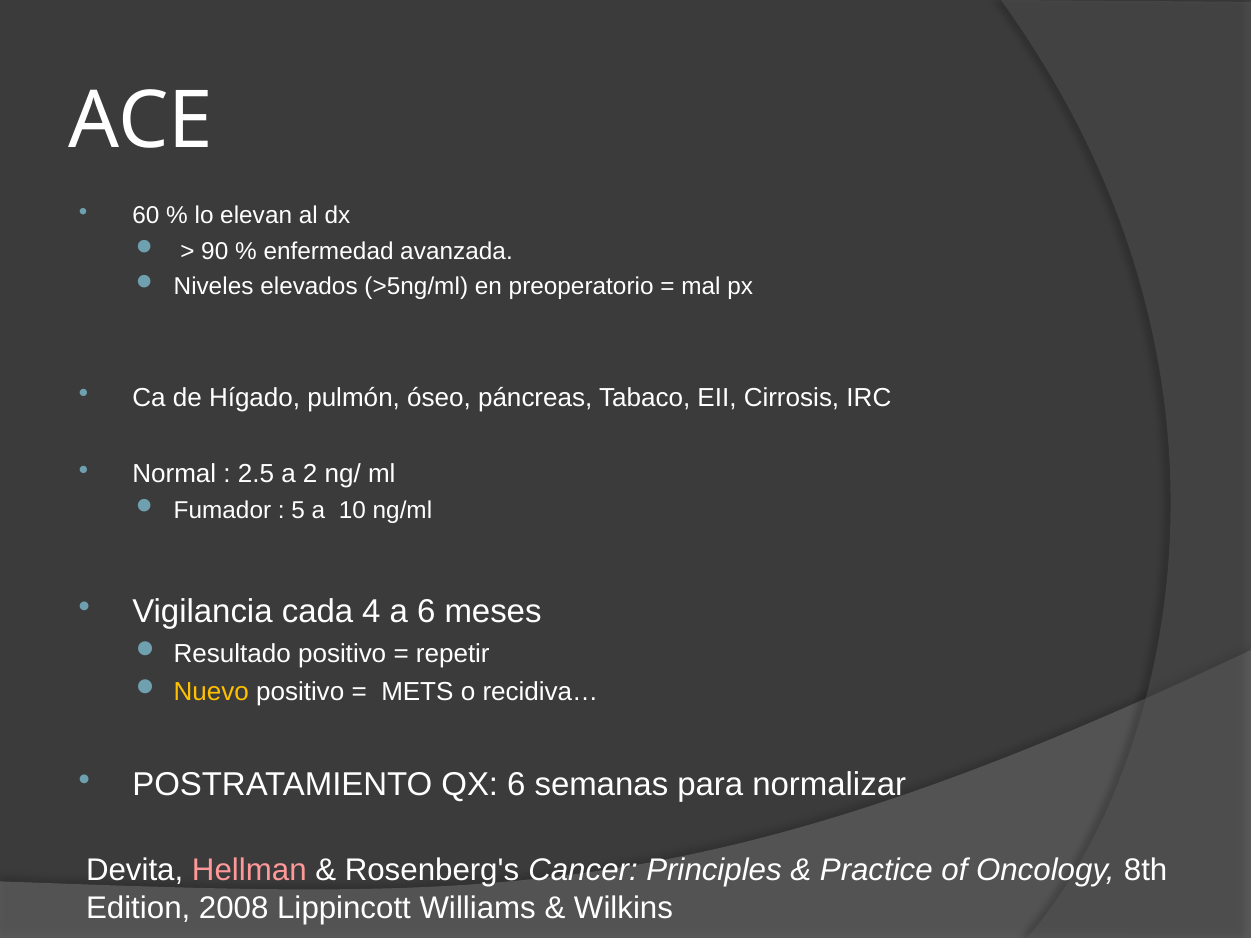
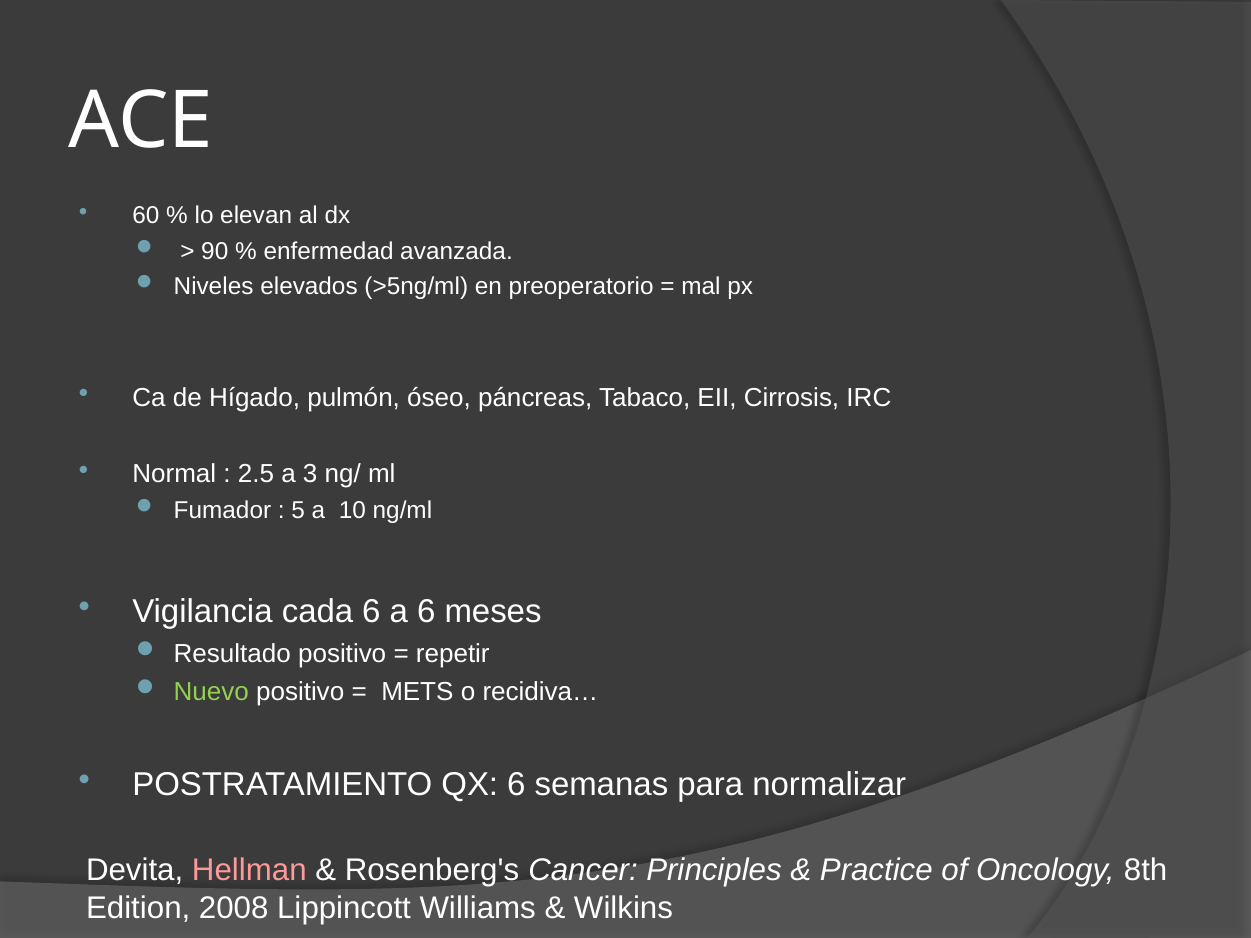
2: 2 -> 3
cada 4: 4 -> 6
Nuevo colour: yellow -> light green
